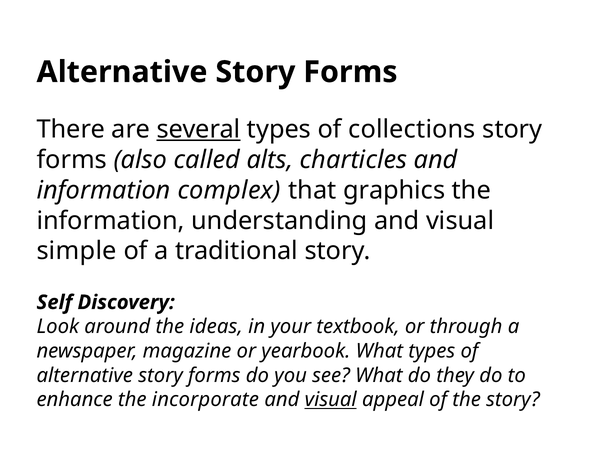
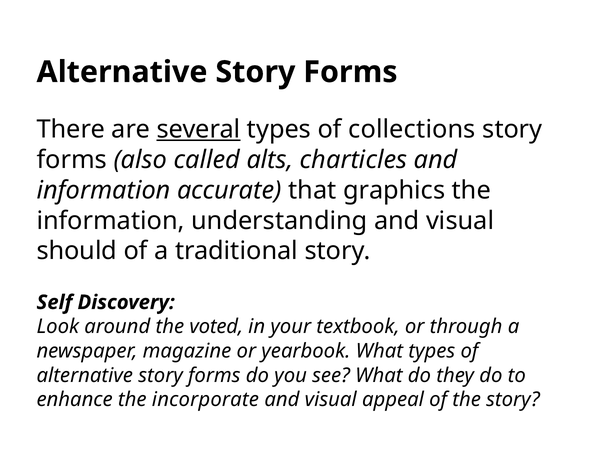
complex: complex -> accurate
simple: simple -> should
ideas: ideas -> voted
visual at (331, 400) underline: present -> none
